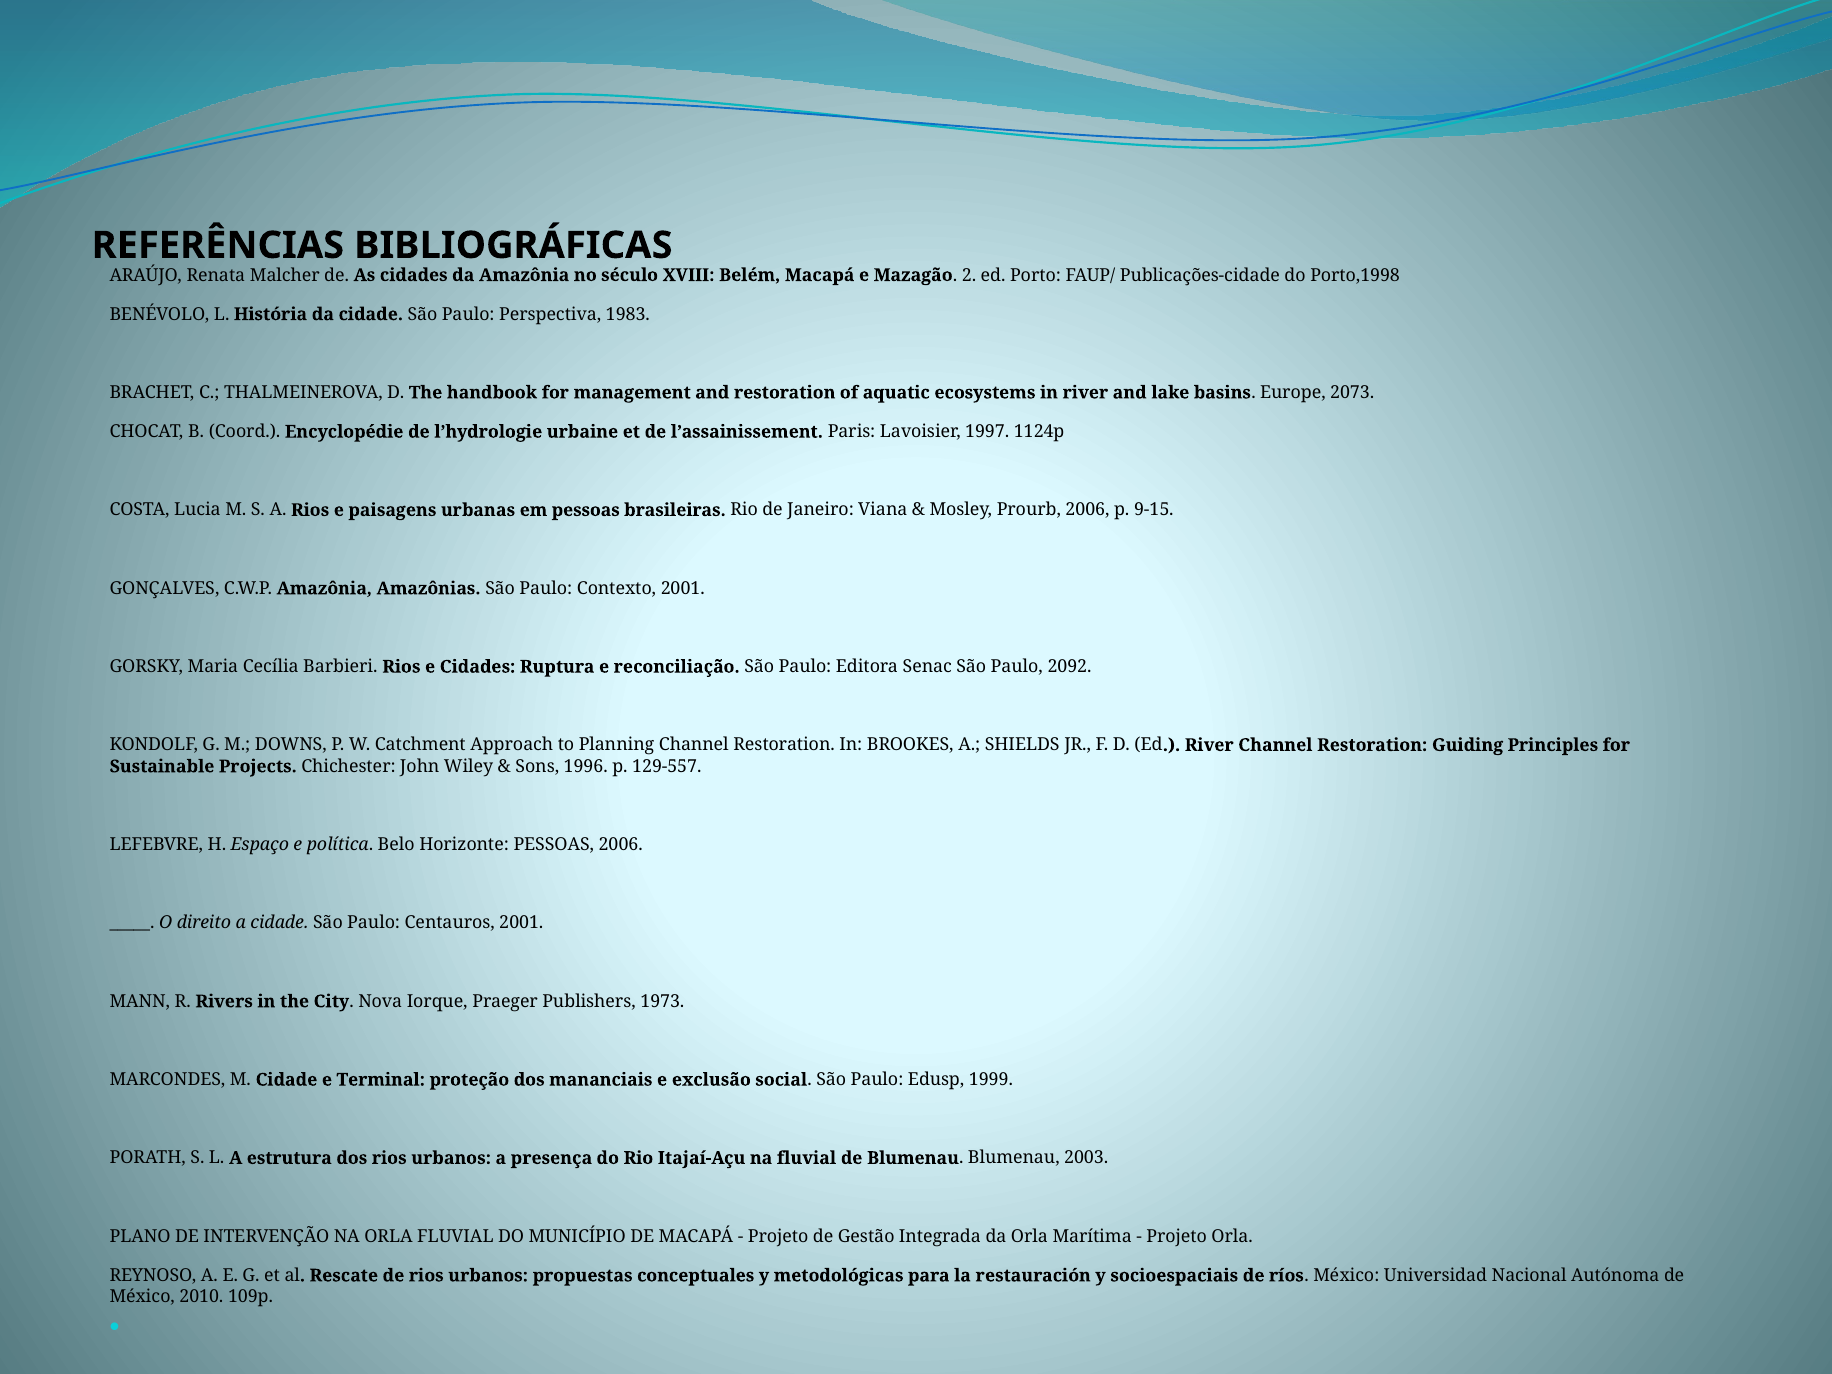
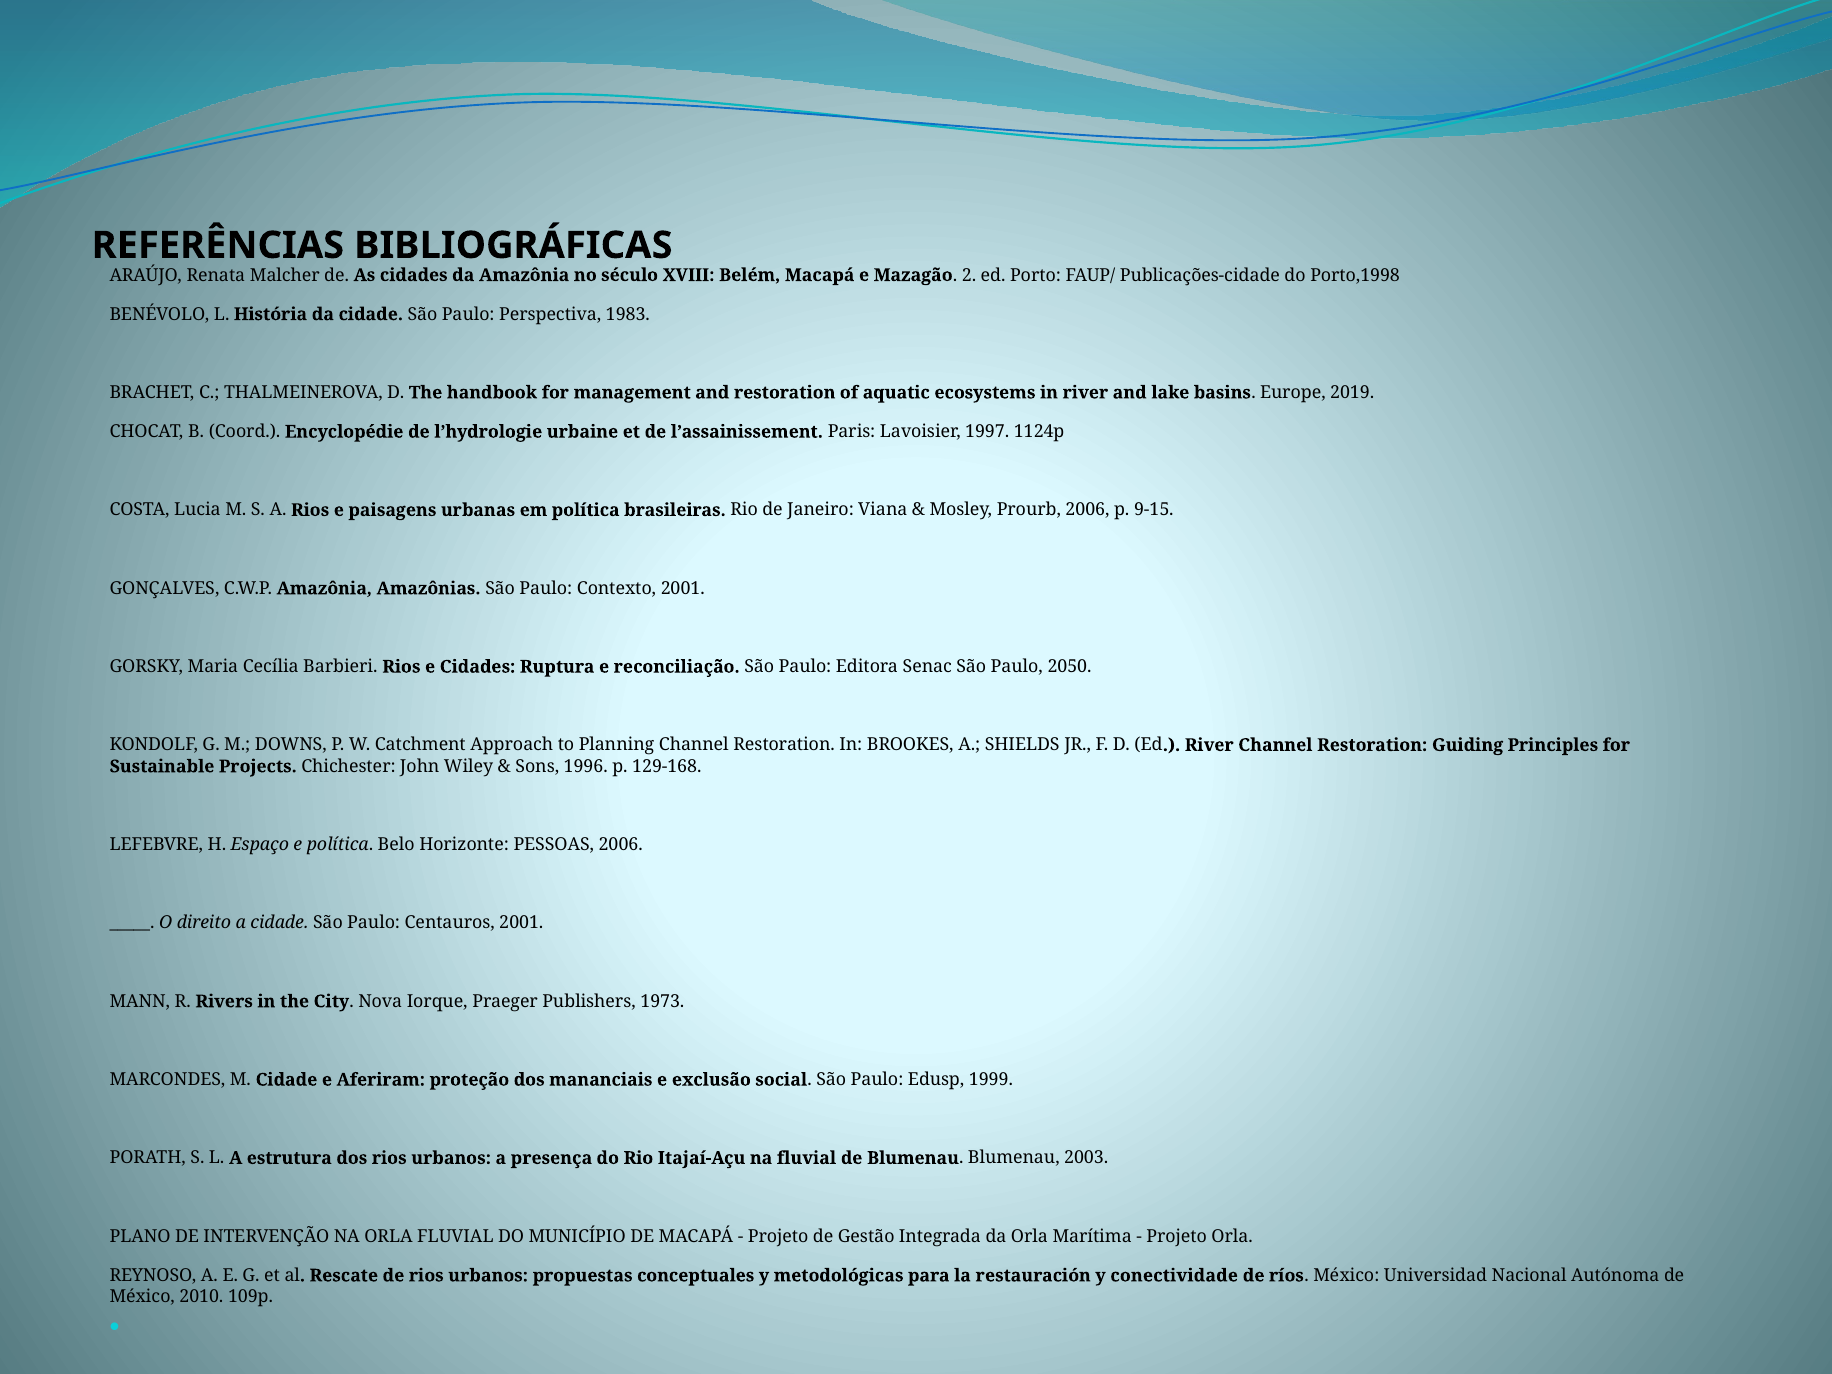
2073: 2073 -> 2019
em pessoas: pessoas -> política
2092: 2092 -> 2050
129-557: 129-557 -> 129-168
Terminal: Terminal -> Aferiram
socioespaciais: socioespaciais -> conectividade
